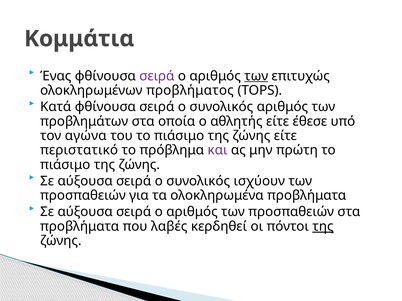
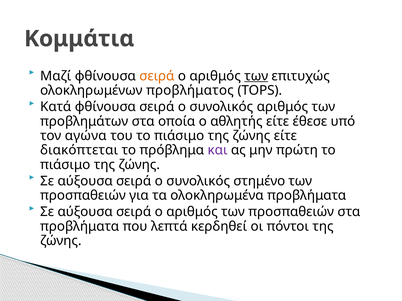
Ένας: Ένας -> Μαζί
σειρά at (157, 76) colour: purple -> orange
περιστατικό: περιστατικό -> διακόπτεται
ισχύουν: ισχύουν -> στημένο
λαβές: λαβές -> λεπτά
της at (323, 227) underline: present -> none
